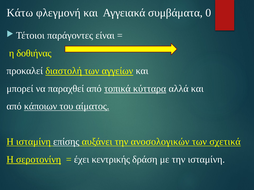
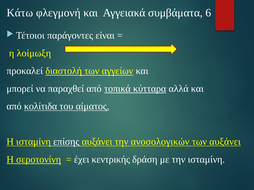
0: 0 -> 6
δοθιήνας: δοθιήνας -> λοίμωξη
κάποιων: κάποιων -> κολίτιδα
των σχετικά: σχετικά -> αυξάνει
